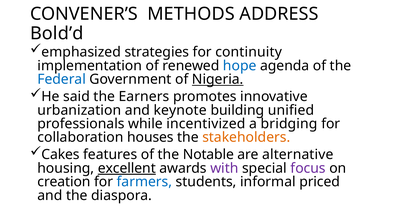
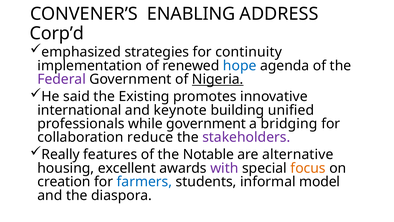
METHODS: METHODS -> ENABLING
Bold’d: Bold’d -> Corp’d
Federal colour: blue -> purple
Earners: Earners -> Existing
urbanization: urbanization -> international
while incentivized: incentivized -> government
houses: houses -> reduce
stakeholders colour: orange -> purple
Cakes: Cakes -> Really
excellent underline: present -> none
focus colour: purple -> orange
priced: priced -> model
